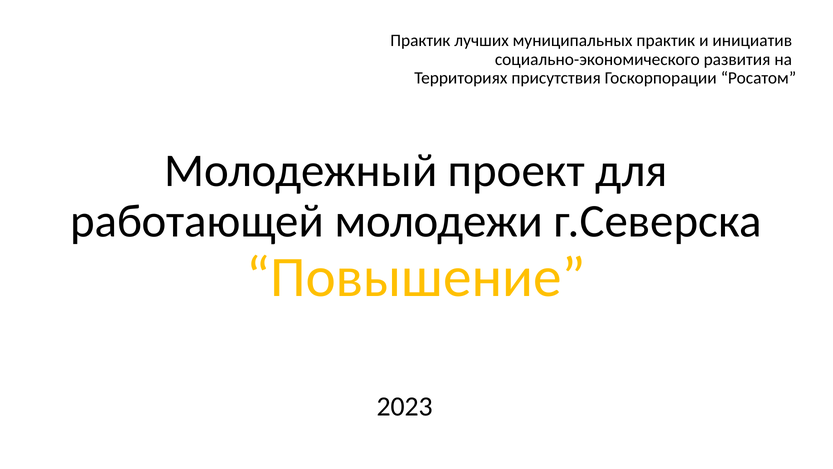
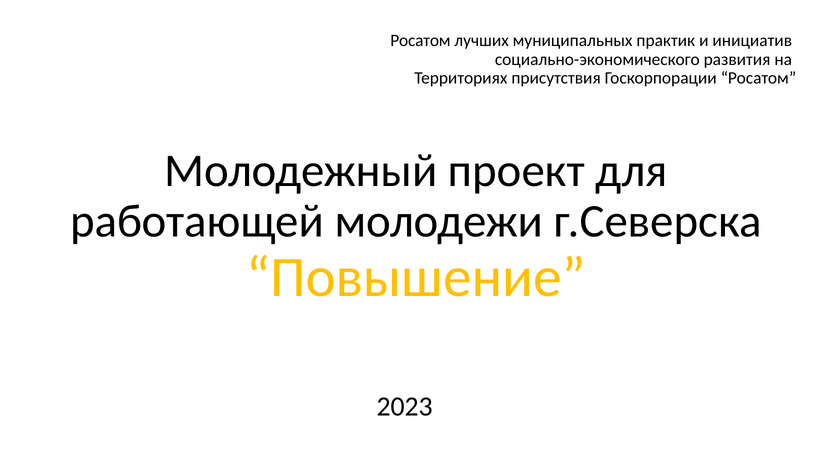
Практик at (420, 40): Практик -> Росатом
